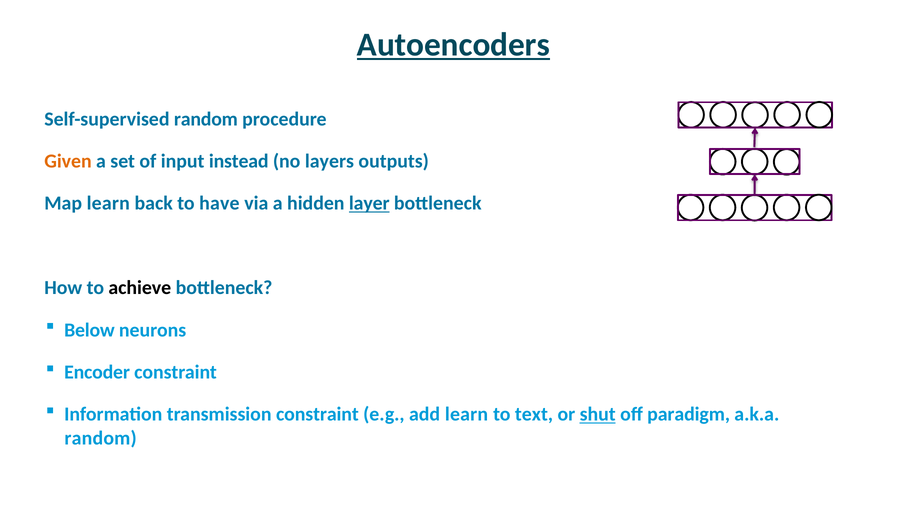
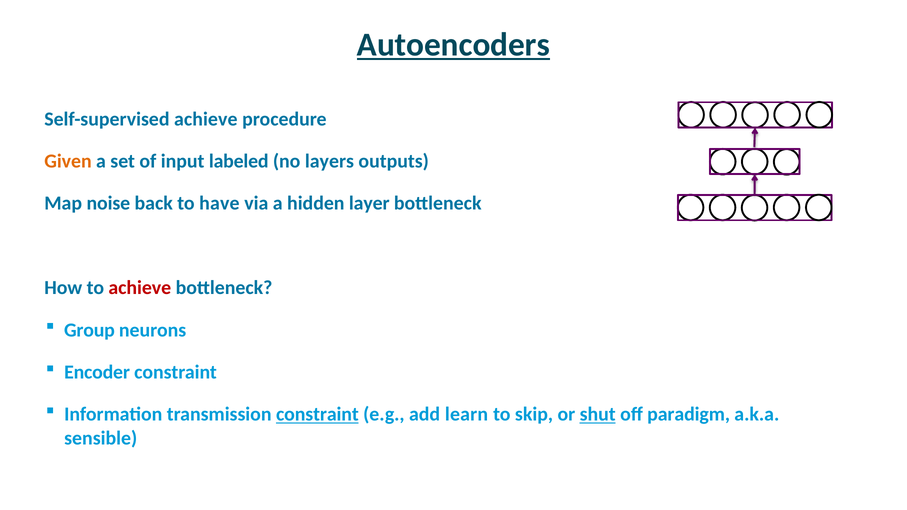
Self-supervised random: random -> achieve
instead: instead -> labeled
Map learn: learn -> noise
layer underline: present -> none
achieve at (140, 288) colour: black -> red
Below: Below -> Group
constraint at (317, 415) underline: none -> present
text: text -> skip
random at (101, 438): random -> sensible
